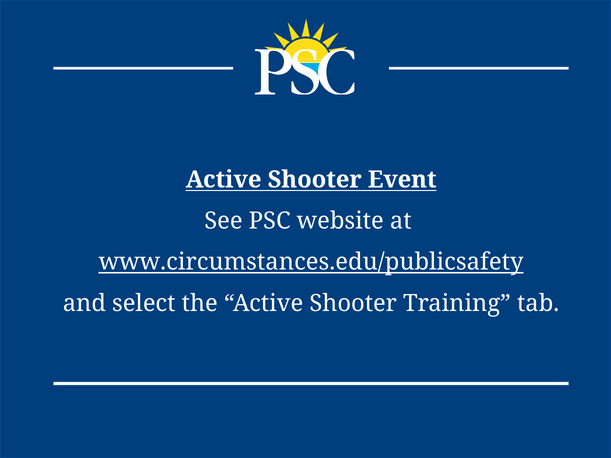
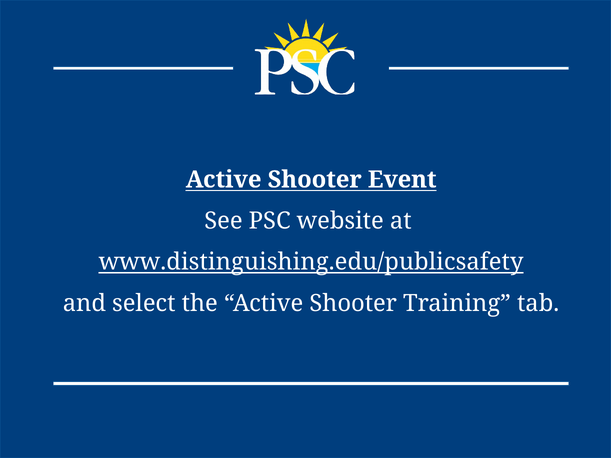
www.circumstances.edu/publicsafety: www.circumstances.edu/publicsafety -> www.distinguishing.edu/publicsafety
